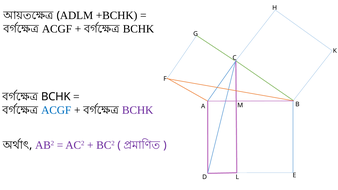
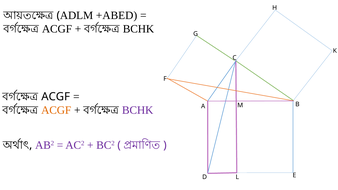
+BCHK: +BCHK -> +ABED
BCHK at (56, 97): BCHK -> ACGF
ACGF at (56, 110) colour: blue -> orange
